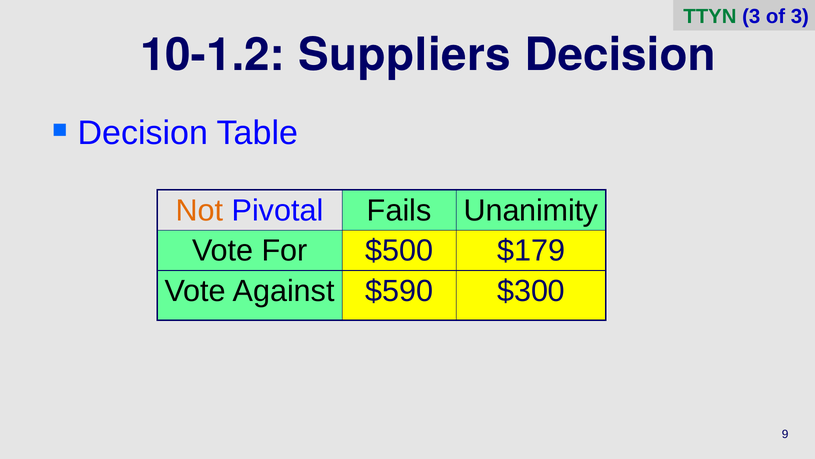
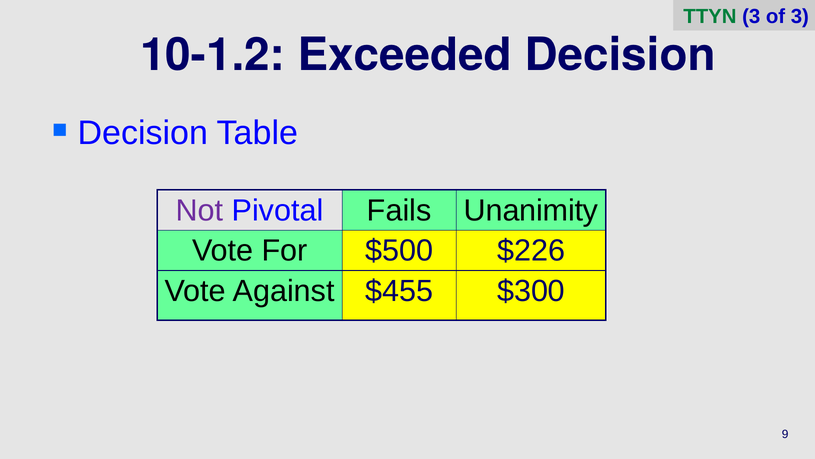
Suppliers: Suppliers -> Exceeded
Not colour: orange -> purple
$179: $179 -> $226
$590: $590 -> $455
